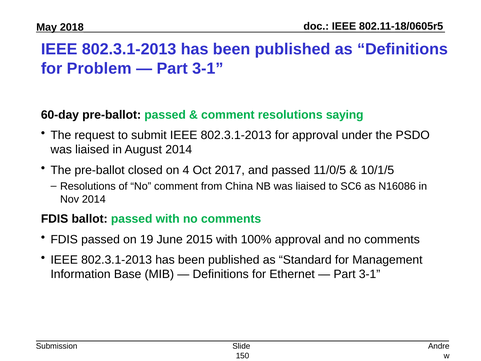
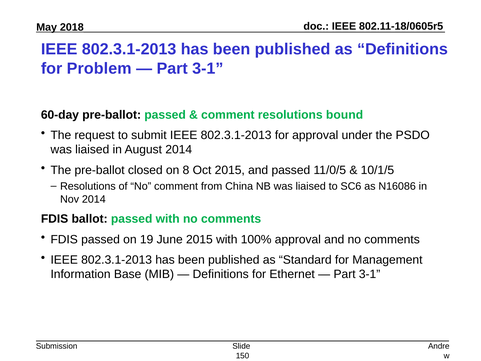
saying: saying -> bound
4: 4 -> 8
Oct 2017: 2017 -> 2015
